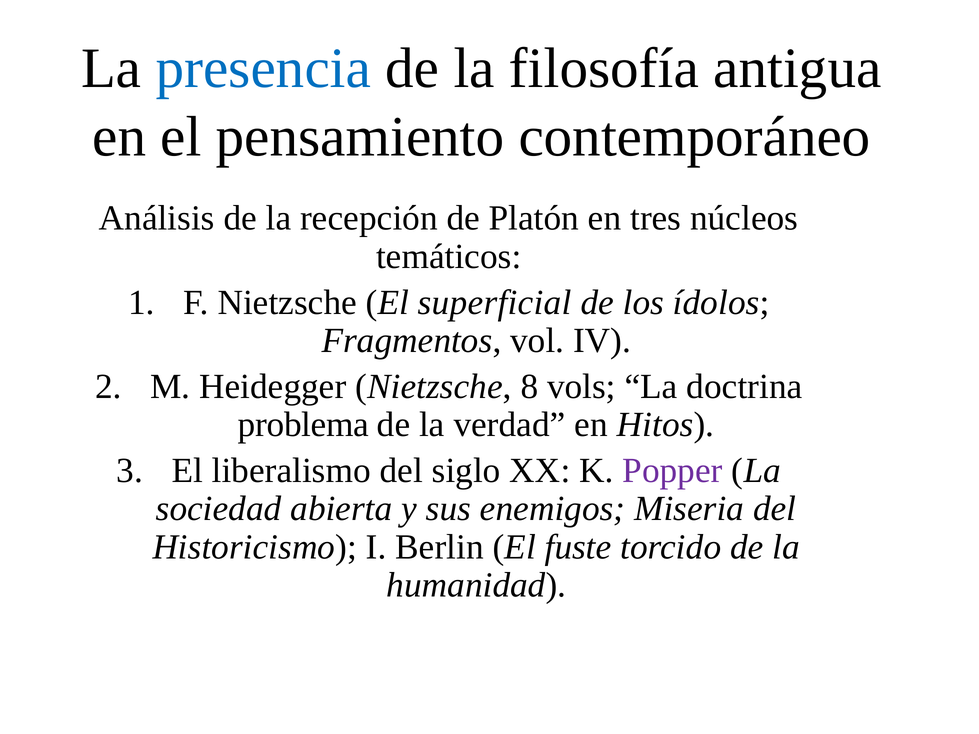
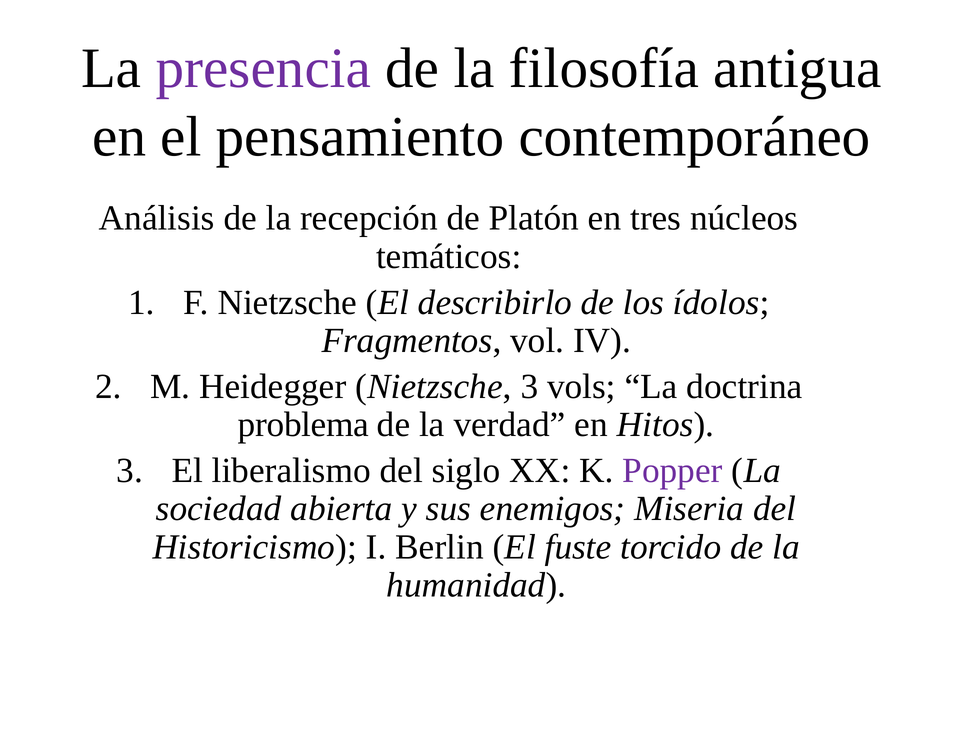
presencia colour: blue -> purple
superficial: superficial -> describirlo
Nietzsche 8: 8 -> 3
